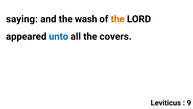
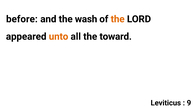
saying: saying -> before
unto colour: blue -> orange
covers: covers -> toward
